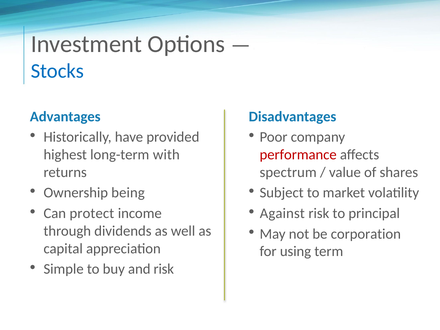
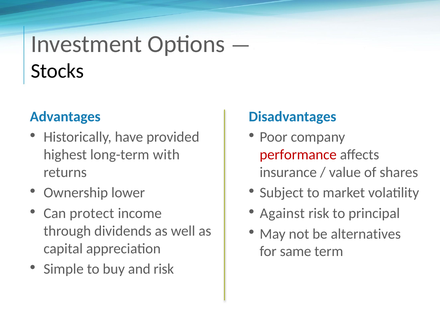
Stocks colour: blue -> black
spectrum: spectrum -> insurance
being: being -> lower
corporation: corporation -> alternatives
using: using -> same
